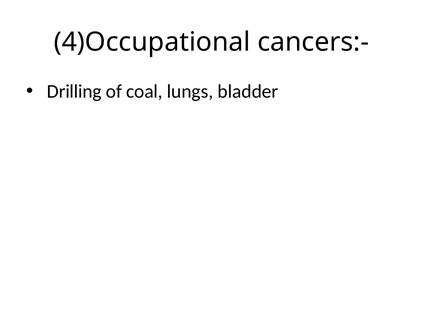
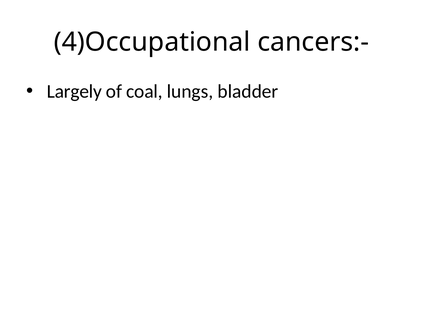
Drilling: Drilling -> Largely
